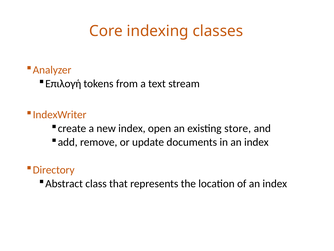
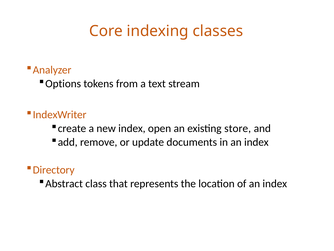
Επιλογή: Επιλογή -> Options
